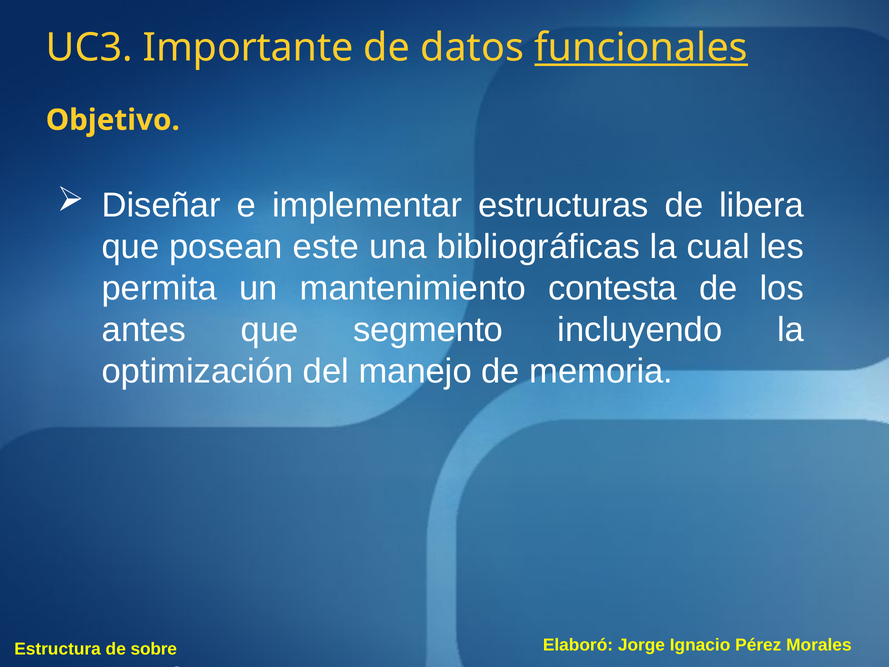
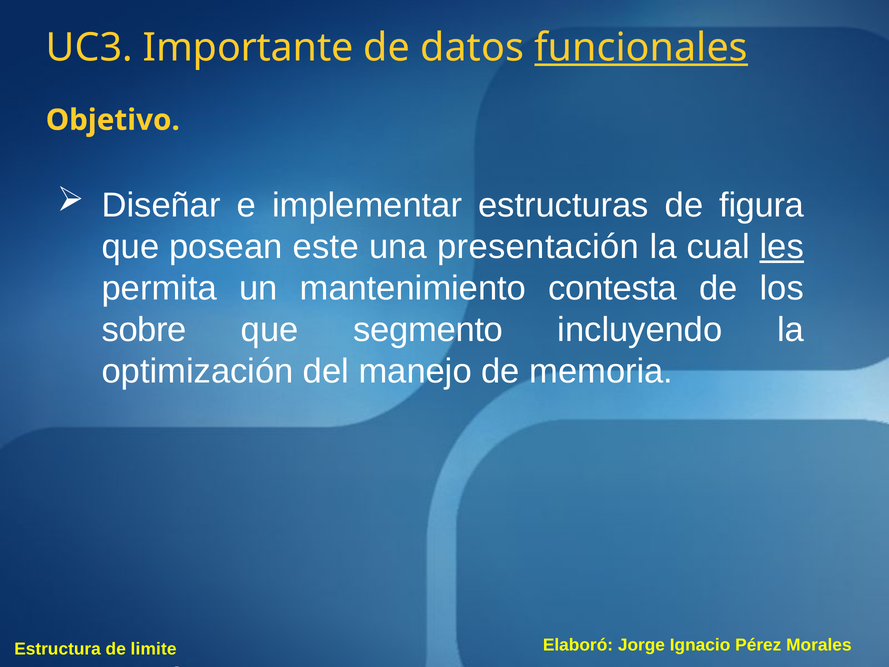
libera: libera -> figura
bibliográficas: bibliográficas -> presentación
les underline: none -> present
antes: antes -> sobre
sobre: sobre -> limite
